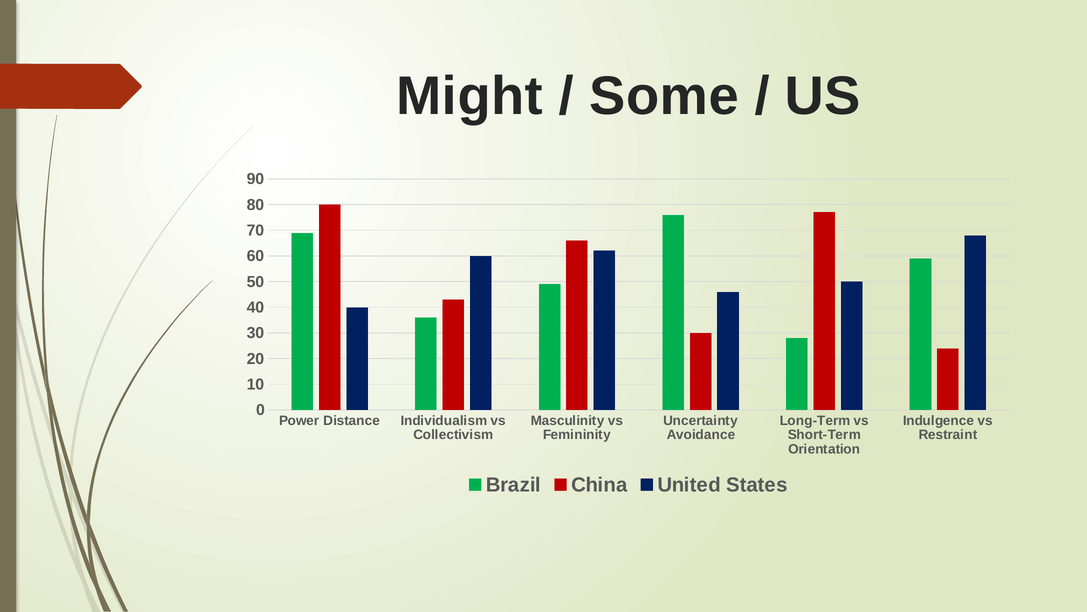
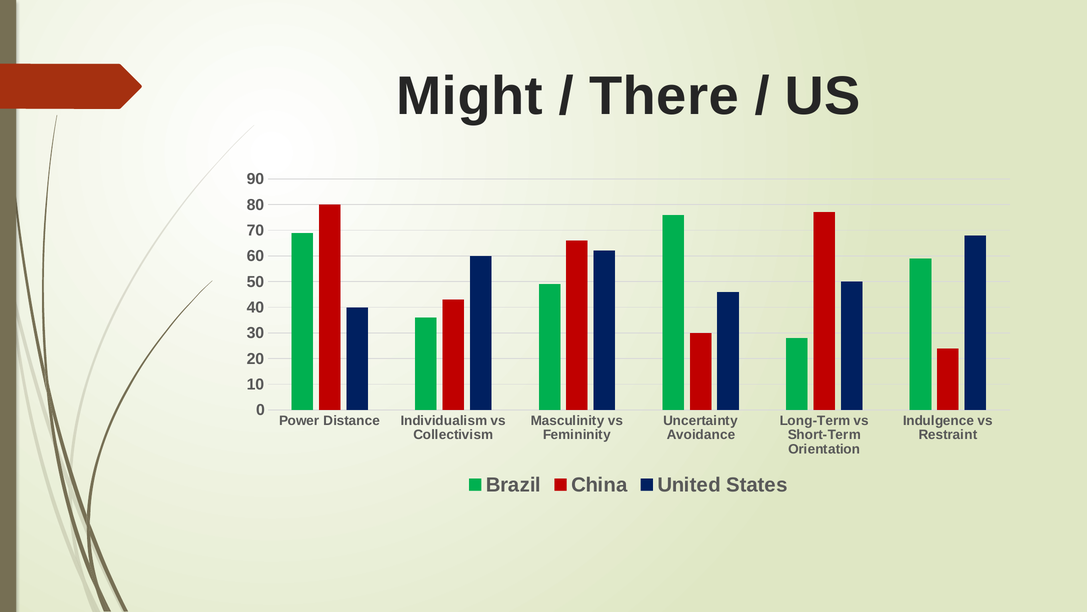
Some: Some -> There
